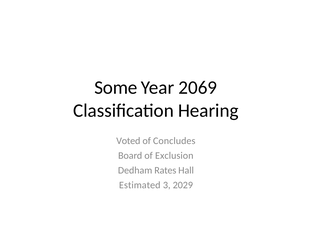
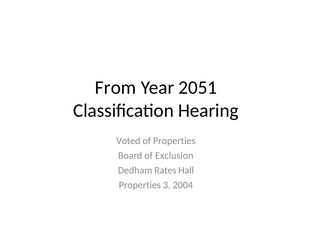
Some: Some -> From
2069: 2069 -> 2051
of Concludes: Concludes -> Properties
Estimated at (140, 185): Estimated -> Properties
2029: 2029 -> 2004
